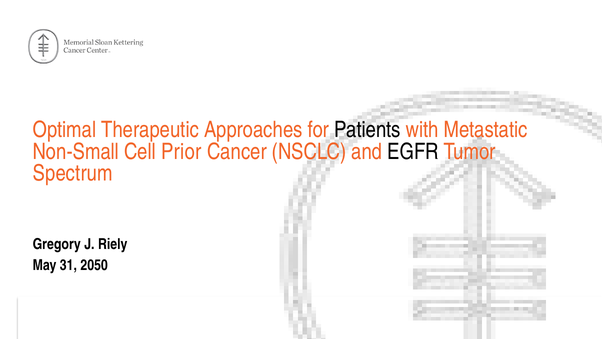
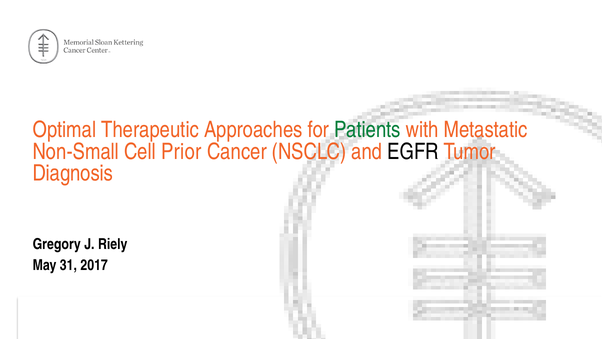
Patients colour: black -> green
Spectrum: Spectrum -> Diagnosis
2050: 2050 -> 2017
